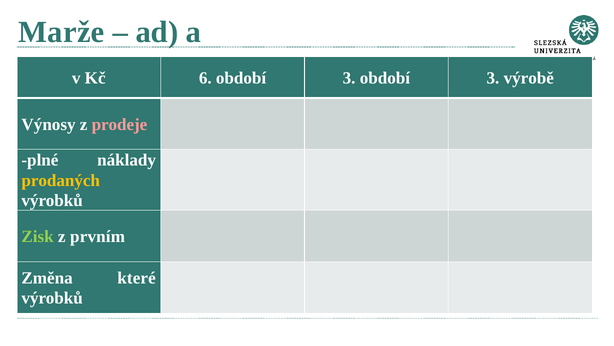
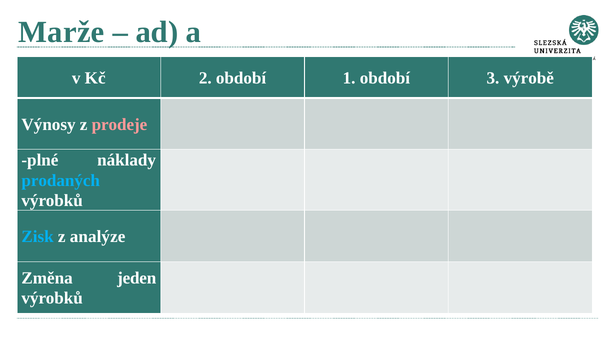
6: 6 -> 2
3 at (349, 78): 3 -> 1
prodaných colour: yellow -> light blue
Zisk colour: light green -> light blue
prvním: prvním -> analýze
které: které -> jeden
